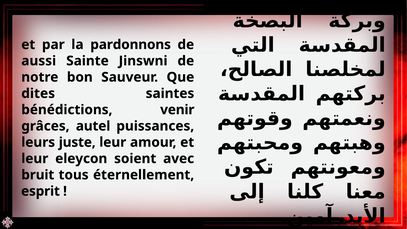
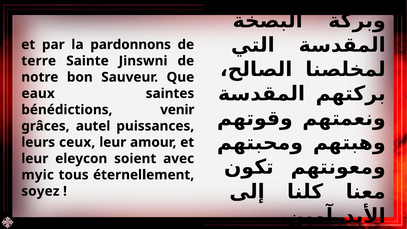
aussi: aussi -> terre
dites: dites -> eaux
juste: juste -> ceux
bruit: bruit -> myic
esprit: esprit -> soyez
